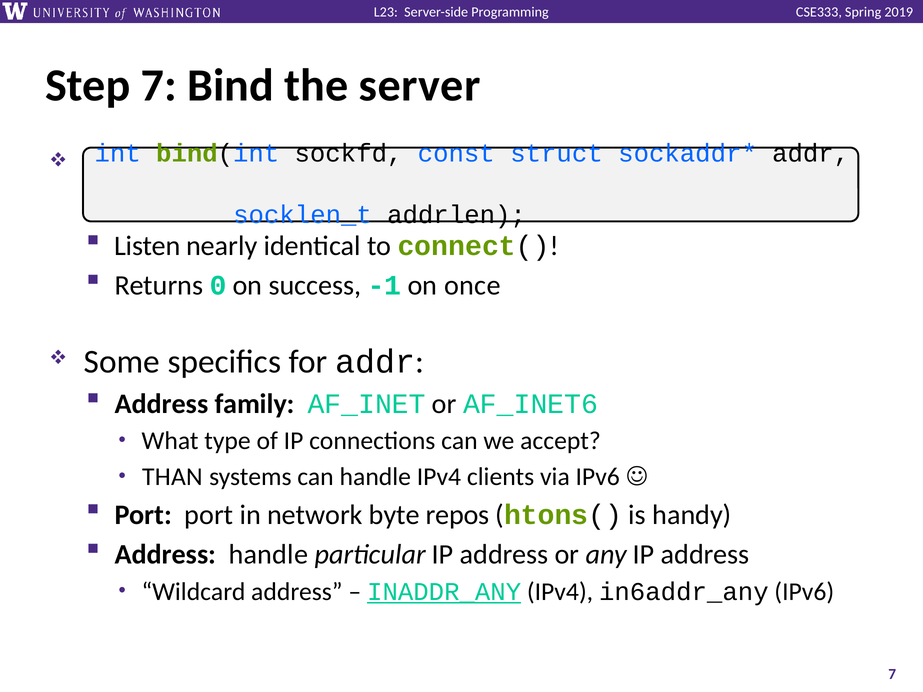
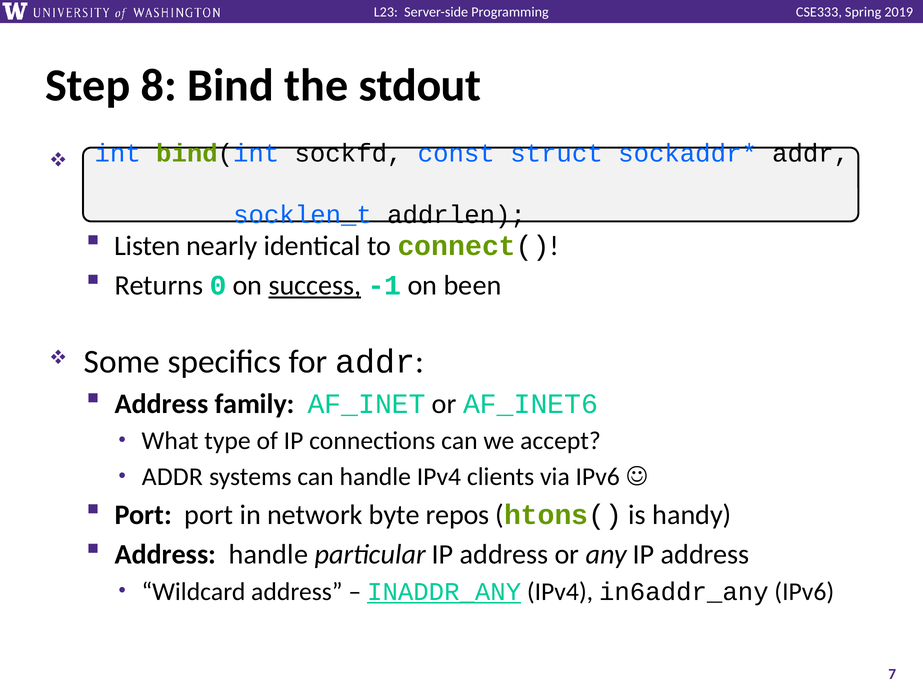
Step 7: 7 -> 8
server: server -> stdout
success underline: none -> present
once: once -> been
THAN at (172, 477): THAN -> ADDR
